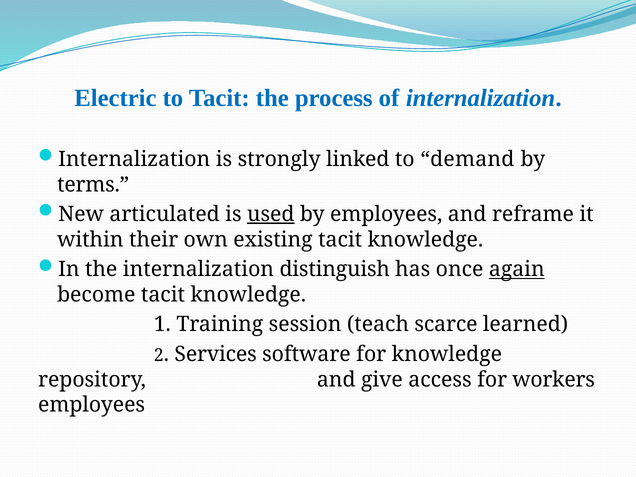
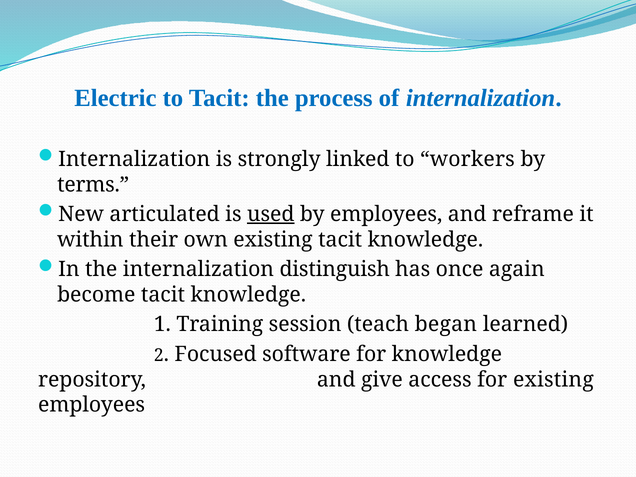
demand: demand -> workers
again underline: present -> none
scarce: scarce -> began
Services: Services -> Focused
for workers: workers -> existing
